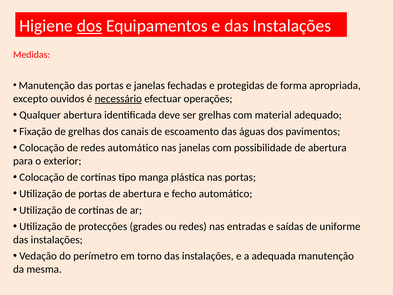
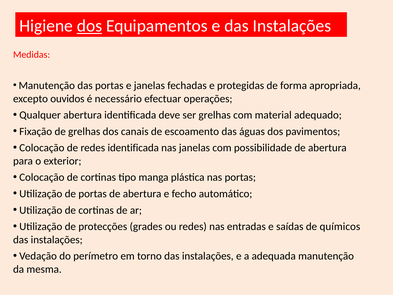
necessário underline: present -> none
redes automático: automático -> identificada
uniforme: uniforme -> químicos
